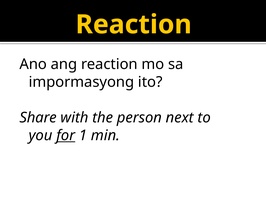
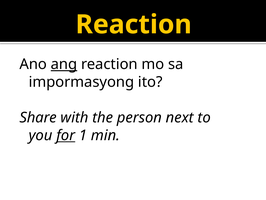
ang underline: none -> present
